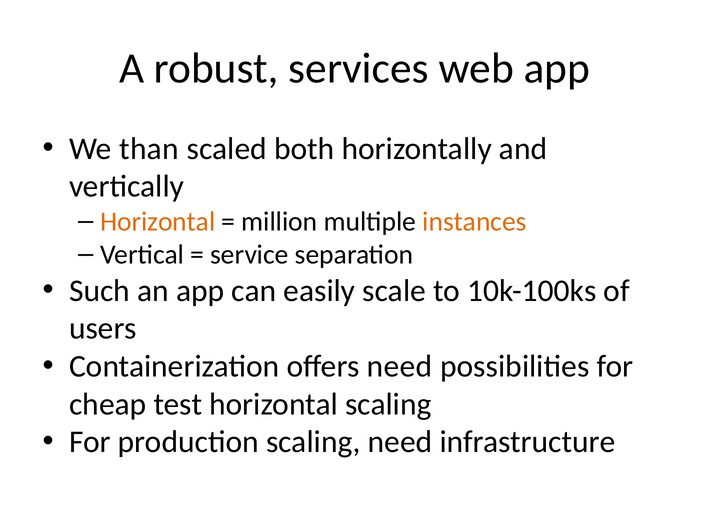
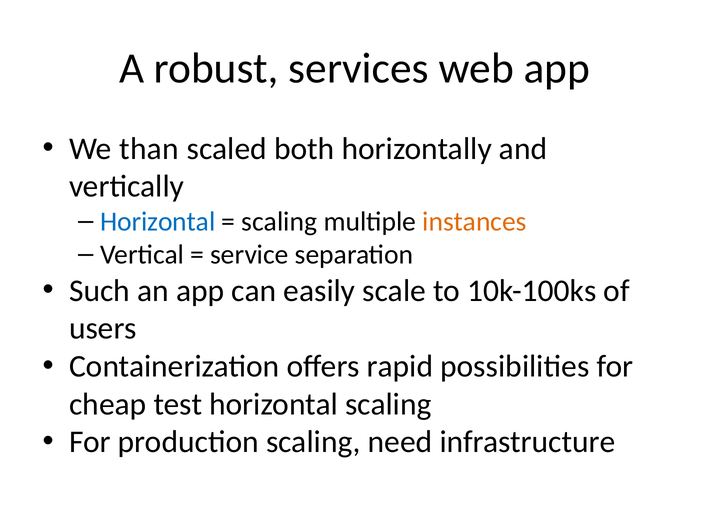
Horizontal at (158, 222) colour: orange -> blue
million at (279, 222): million -> scaling
offers need: need -> rapid
